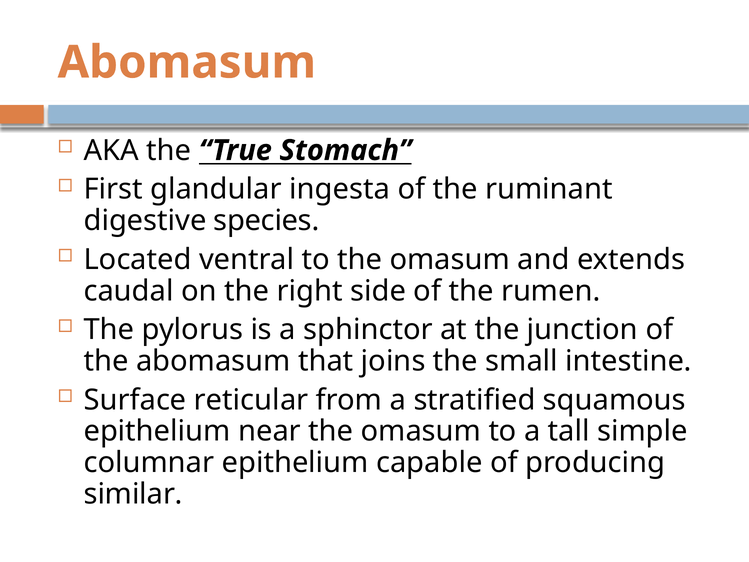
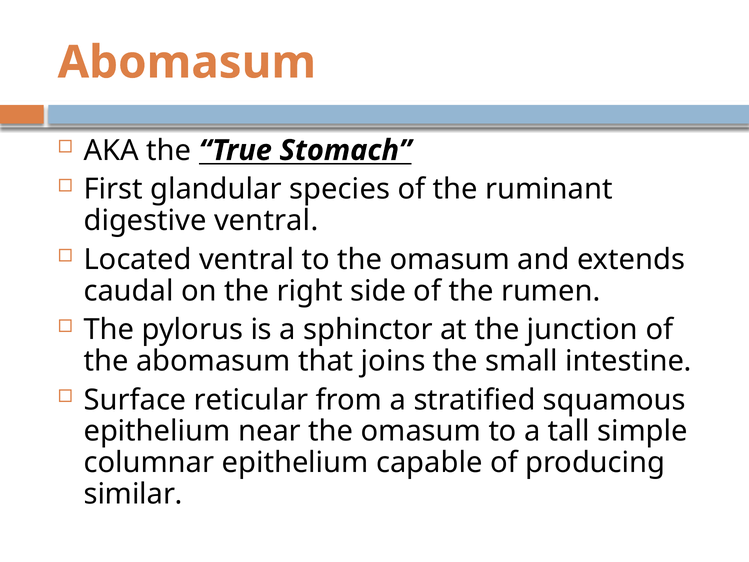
ingesta: ingesta -> species
digestive species: species -> ventral
